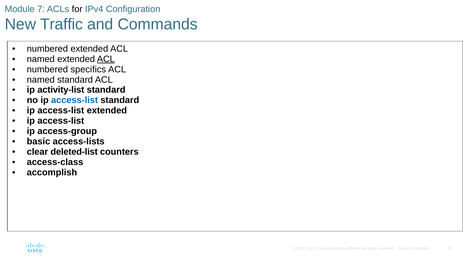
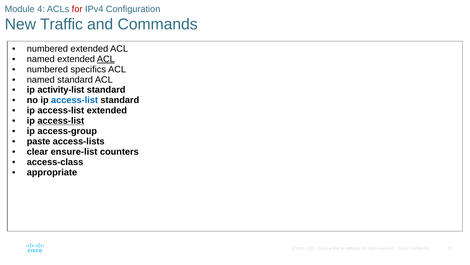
7: 7 -> 4
for colour: black -> red
access-list at (61, 121) underline: none -> present
basic: basic -> paste
deleted-list: deleted-list -> ensure-list
accomplish: accomplish -> appropriate
